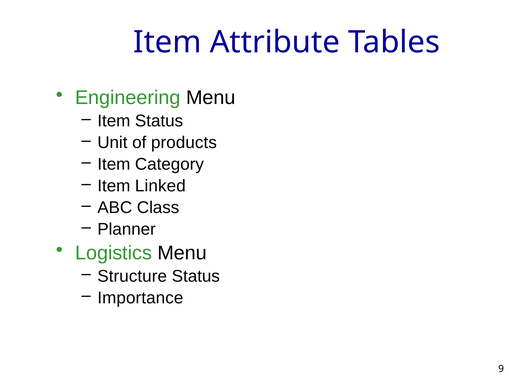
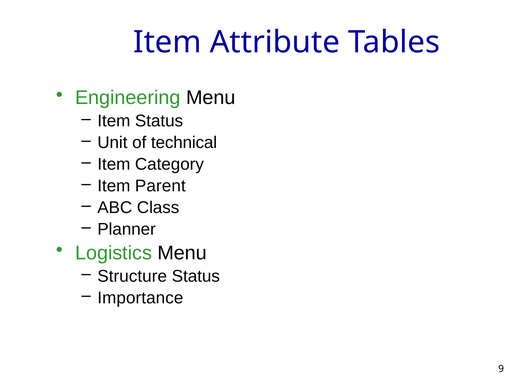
products: products -> technical
Linked: Linked -> Parent
